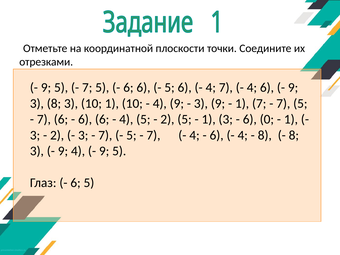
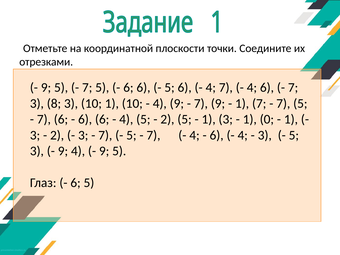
9 at (293, 88): 9 -> 7
3 at (201, 103): 3 -> 7
6 at (250, 119): 6 -> 1
8 at (265, 135): 8 -> 3
8 at (294, 135): 8 -> 5
